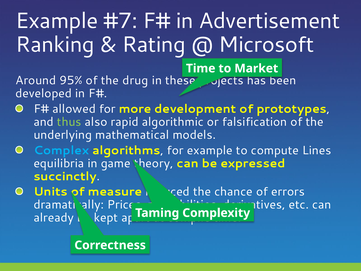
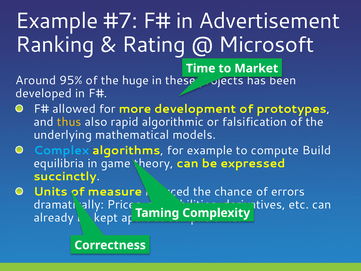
drug: drug -> huge
thus colour: light green -> yellow
Lines: Lines -> Build
